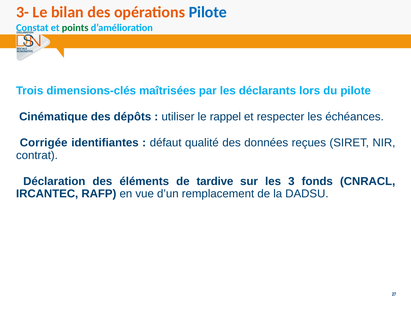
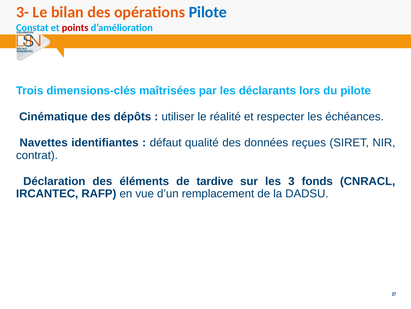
points colour: green -> red
rappel: rappel -> réalité
Corrigée: Corrigée -> Navettes
